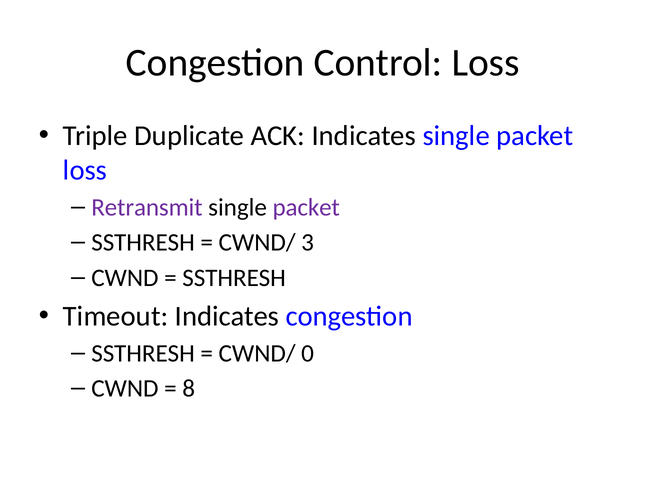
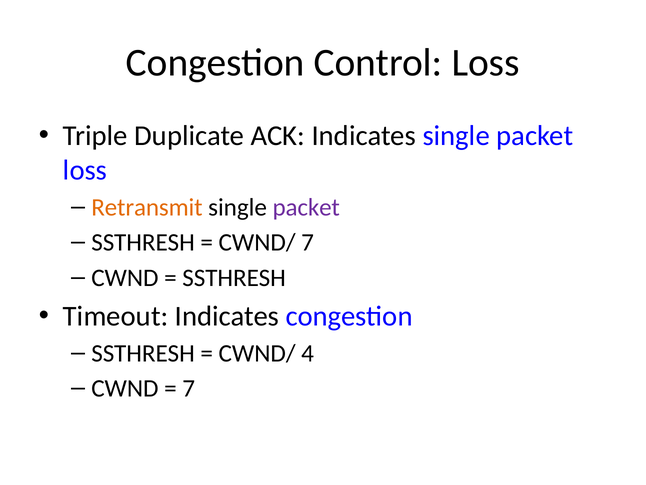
Retransmit colour: purple -> orange
CWND/ 3: 3 -> 7
0: 0 -> 4
8 at (189, 388): 8 -> 7
